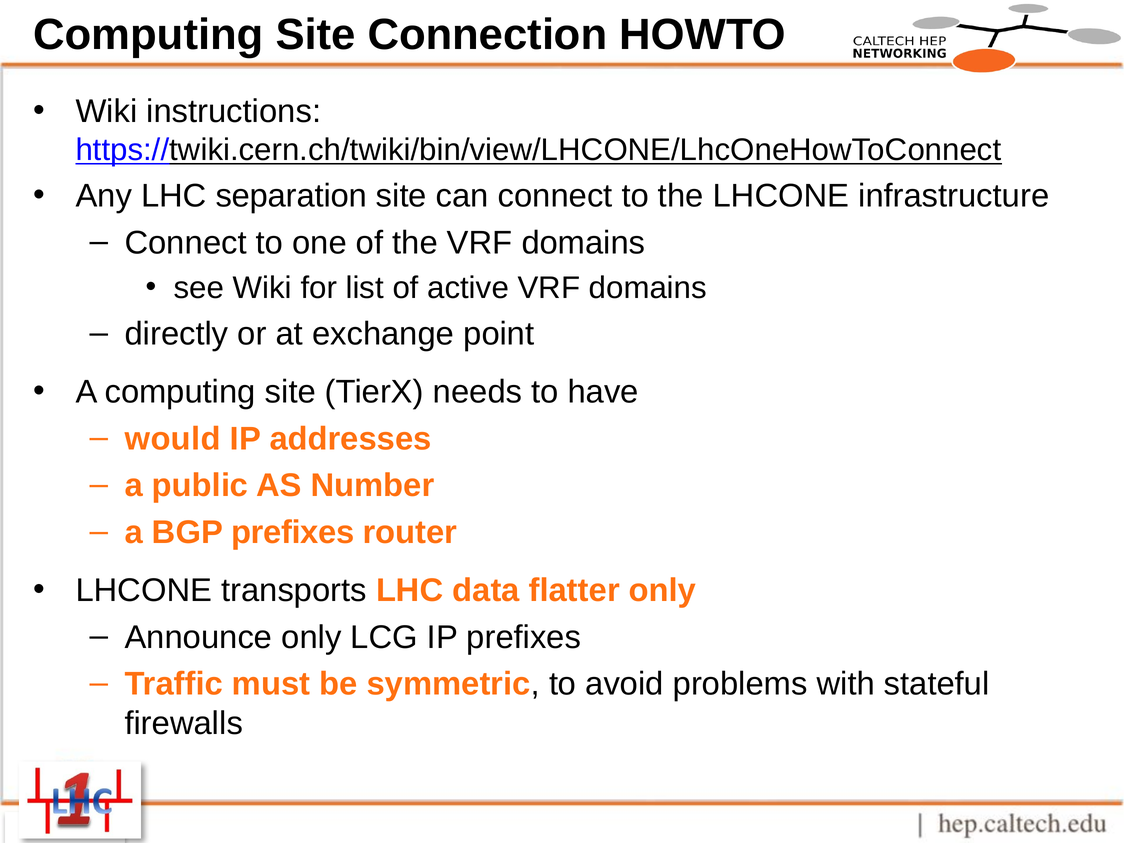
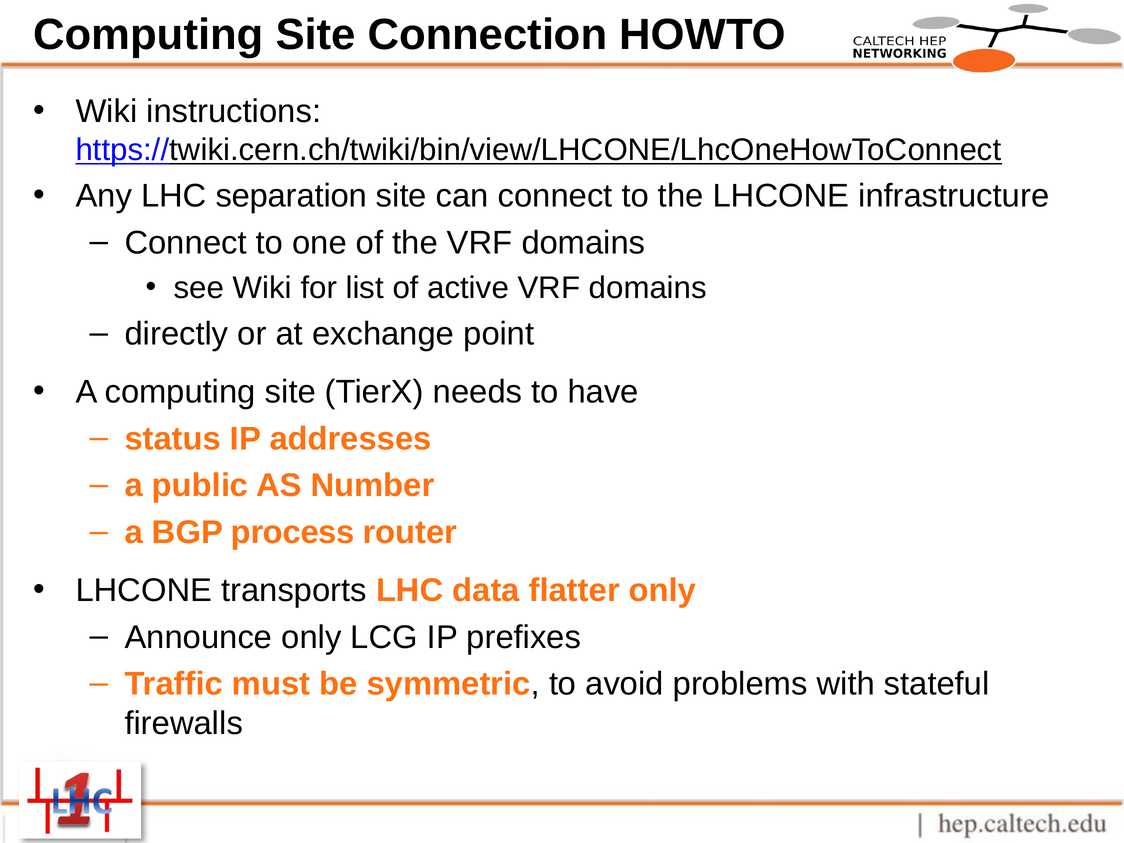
would: would -> status
BGP prefixes: prefixes -> process
